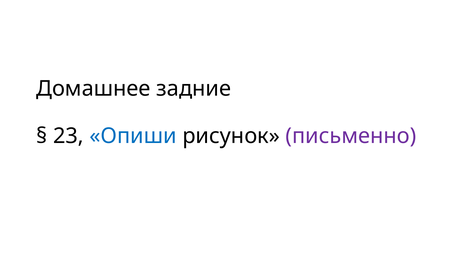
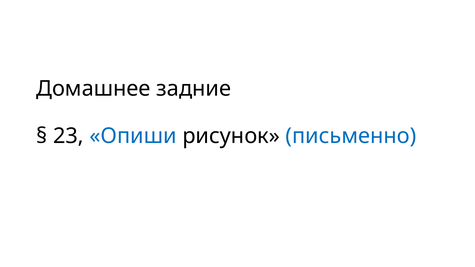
письменно colour: purple -> blue
